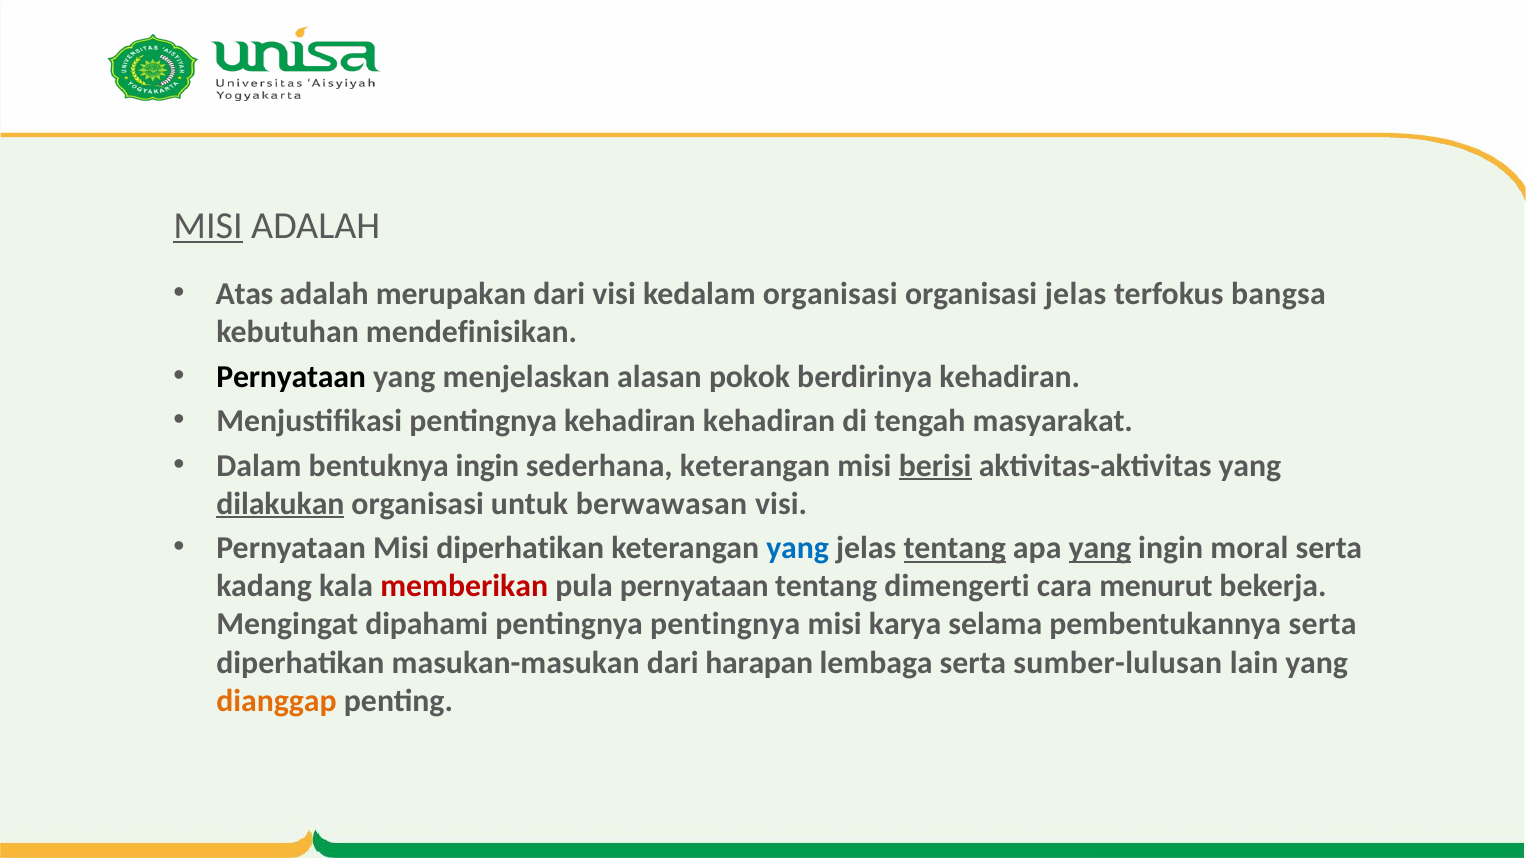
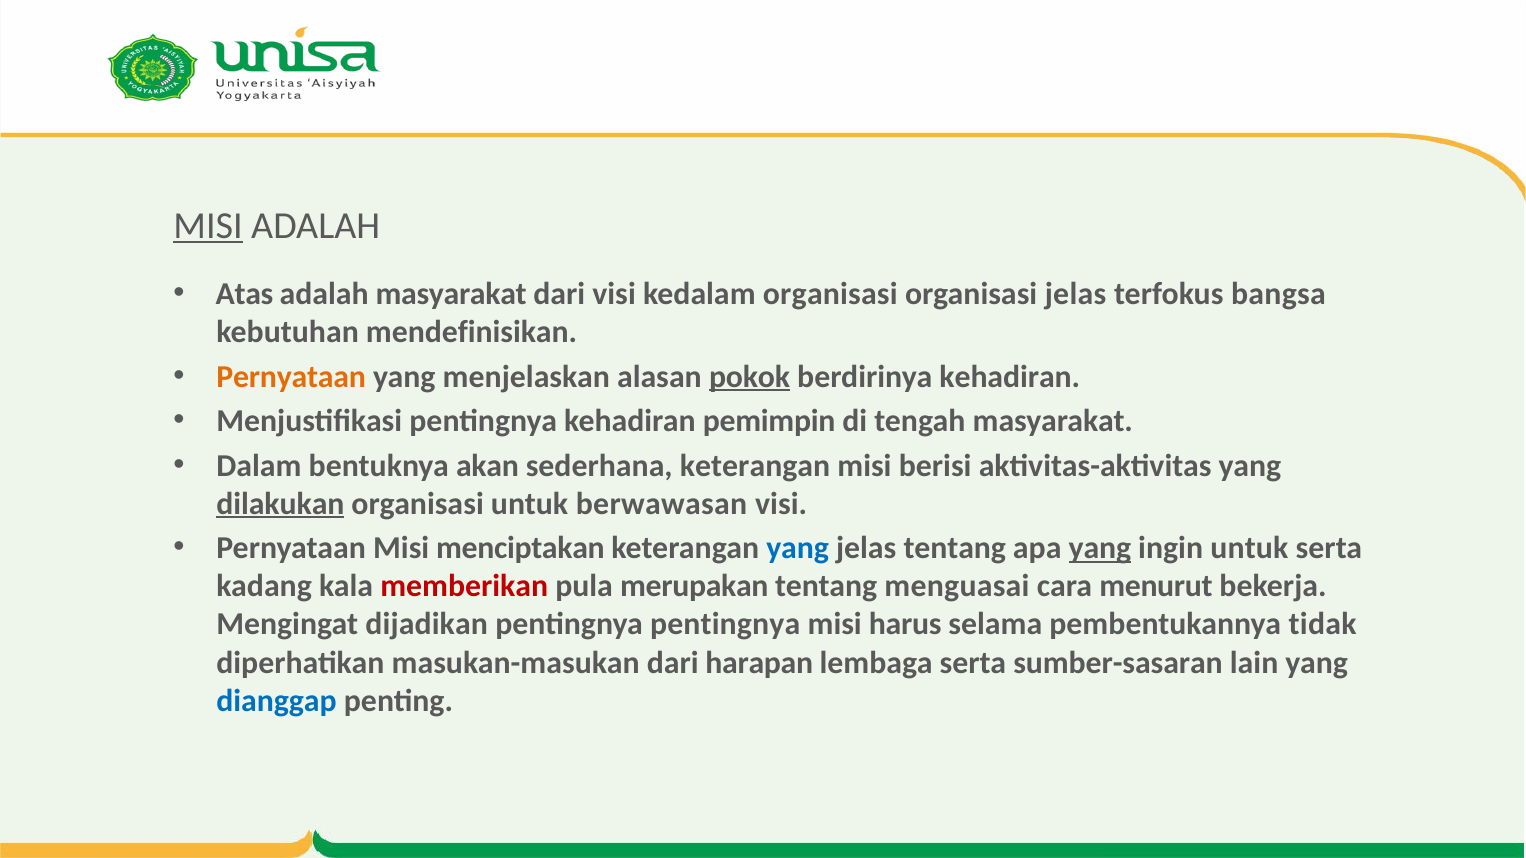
adalah merupakan: merupakan -> masyarakat
Pernyataan at (291, 377) colour: black -> orange
pokok underline: none -> present
kehadiran kehadiran: kehadiran -> pemimpin
bentuknya ingin: ingin -> akan
berisi underline: present -> none
Misi diperhatikan: diperhatikan -> menciptakan
tentang at (955, 548) underline: present -> none
ingin moral: moral -> untuk
pula pernyataan: pernyataan -> merupakan
dimengerti: dimengerti -> menguasai
dipahami: dipahami -> dijadikan
karya: karya -> harus
pembentukannya serta: serta -> tidak
sumber-lulusan: sumber-lulusan -> sumber-sasaran
dianggap colour: orange -> blue
